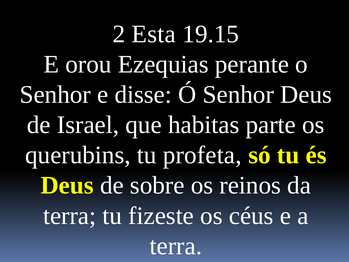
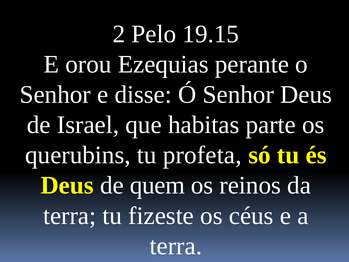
Esta: Esta -> Pelo
sobre: sobre -> quem
